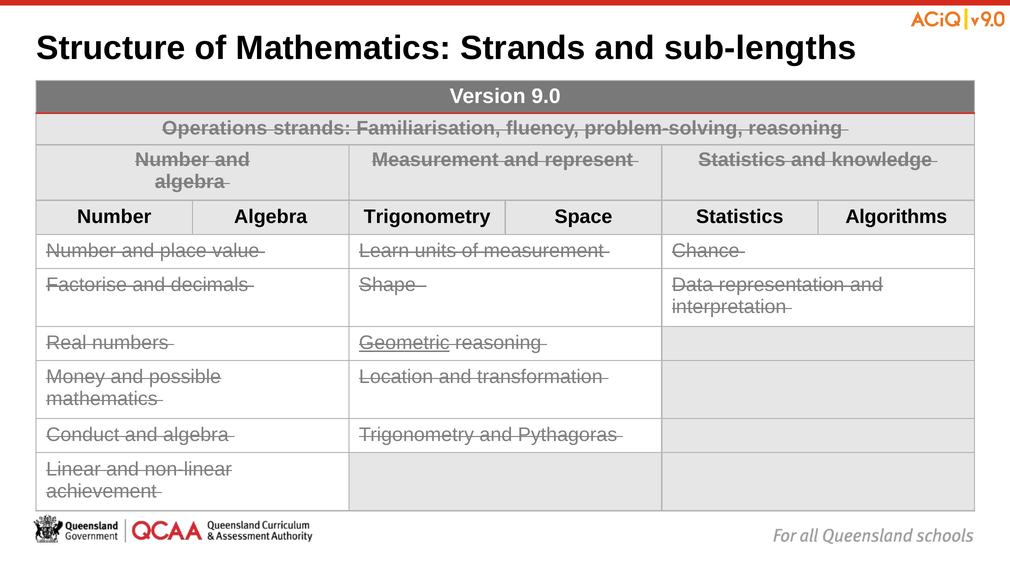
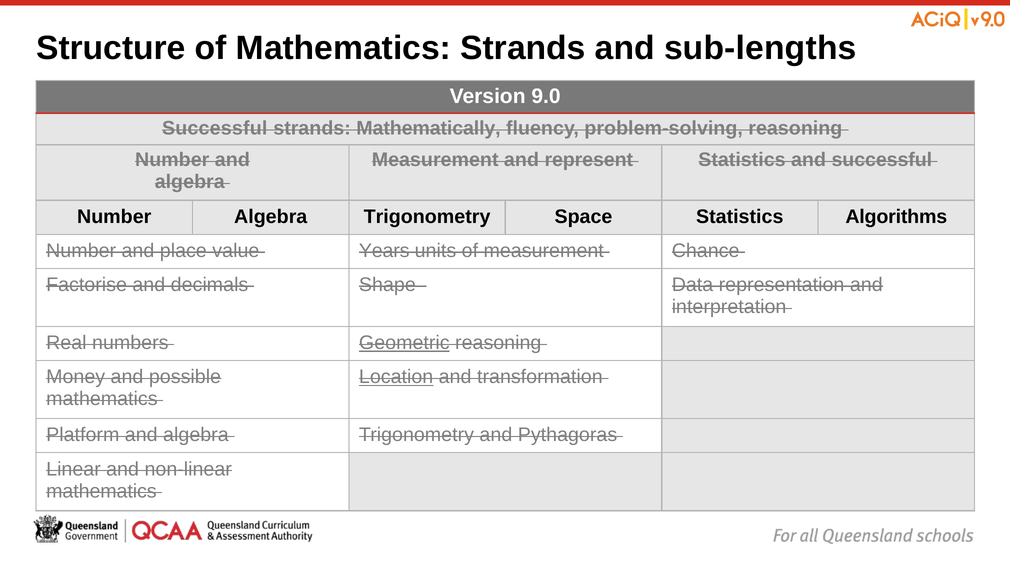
Operations at (215, 128): Operations -> Successful
Familiarisation: Familiarisation -> Mathematically
and knowledge: knowledge -> successful
Learn: Learn -> Years
Location underline: none -> present
Conduct: Conduct -> Platform
achievement at (101, 491): achievement -> mathematics
